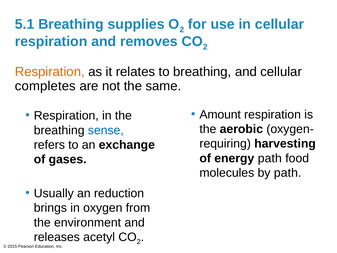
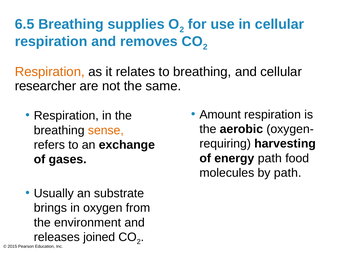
5.1: 5.1 -> 6.5
completes: completes -> researcher
sense colour: blue -> orange
reduction: reduction -> substrate
acetyl: acetyl -> joined
